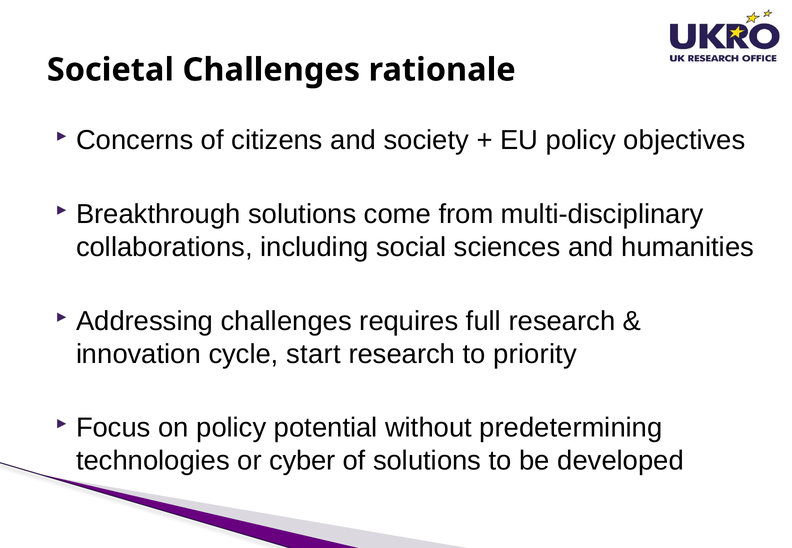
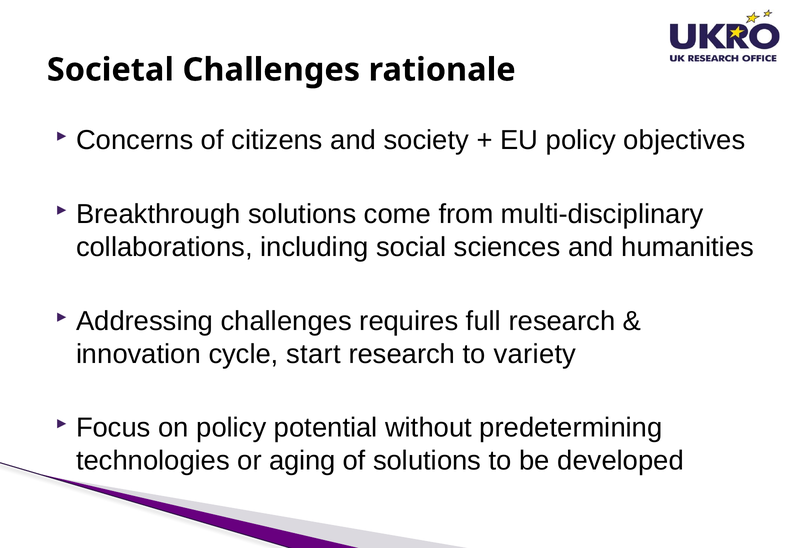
priority: priority -> variety
cyber: cyber -> aging
